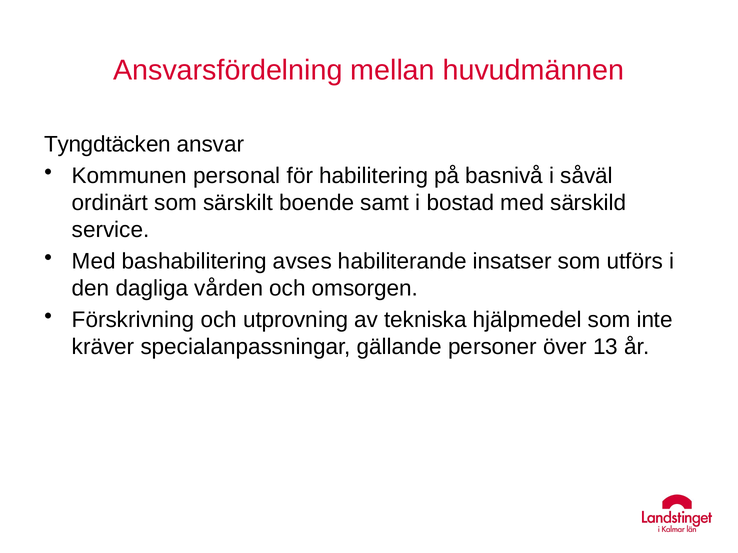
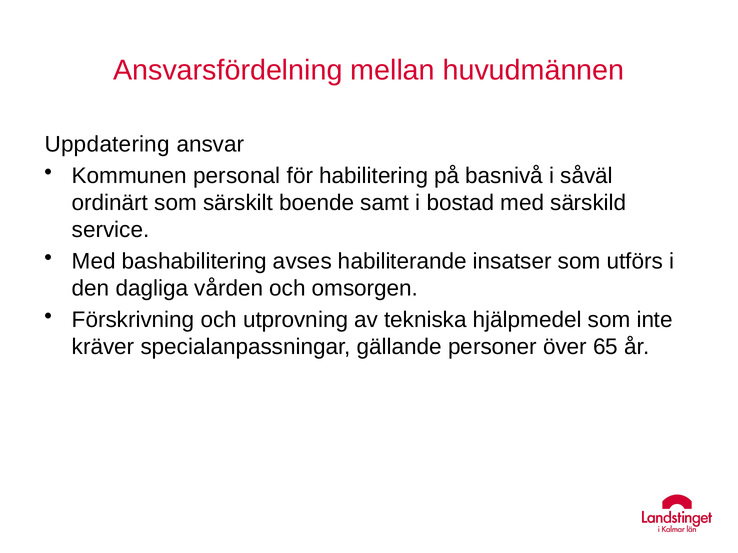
Tyngdtäcken: Tyngdtäcken -> Uppdatering
13: 13 -> 65
